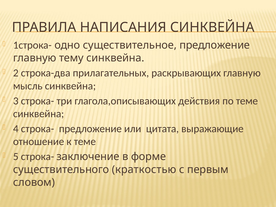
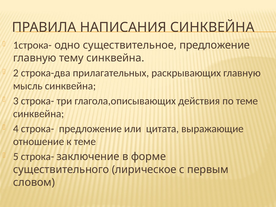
краткостью: краткостью -> лирическое
